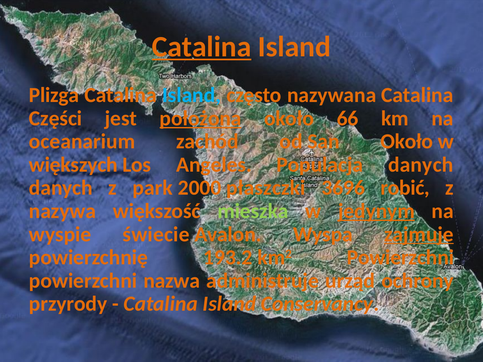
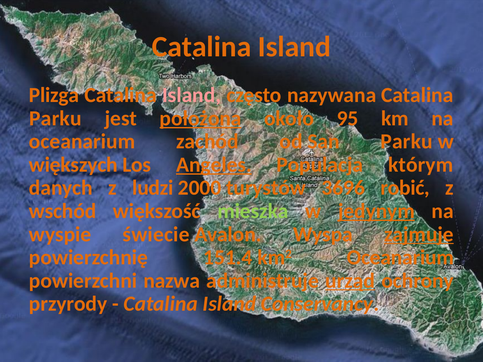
Catalina at (202, 47) underline: present -> none
Island at (192, 95) colour: light blue -> pink
Części at (56, 118): Części -> Parku
66: 66 -> 95
San Około: Około -> Parku
Angeles underline: none -> present
Populacja danych: danych -> którym
park: park -> ludzi
płaszczki: płaszczki -> turystów
nazywa: nazywa -> wschód
193.2: 193.2 -> 151.4
km2 Powierzchni: Powierzchni -> Oceanarium
urząd underline: none -> present
